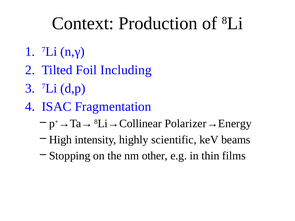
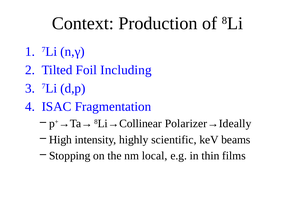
Polarizer→Energy: Polarizer→Energy -> Polarizer→Ideally
other: other -> local
